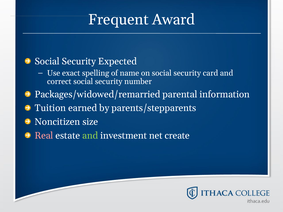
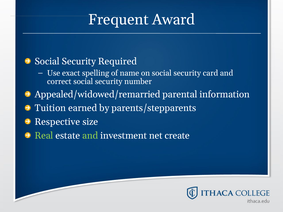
Expected: Expected -> Required
Packages/widowed/remarried: Packages/widowed/remarried -> Appealed/widowed/remarried
Noncitizen: Noncitizen -> Respective
Real colour: pink -> light green
